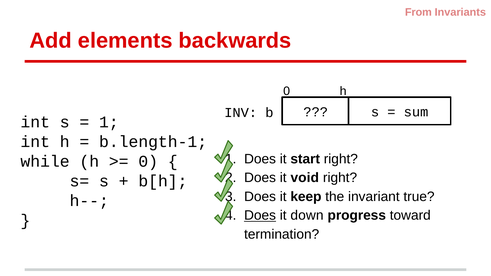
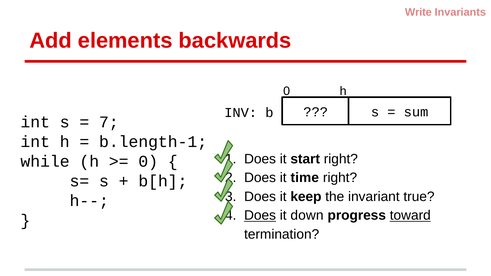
From: From -> Write
1 at (109, 122): 1 -> 7
void: void -> time
toward underline: none -> present
